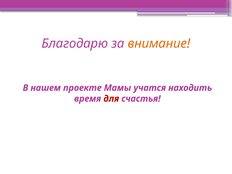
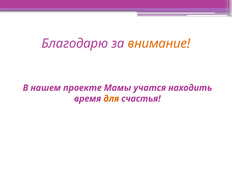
для colour: red -> orange
